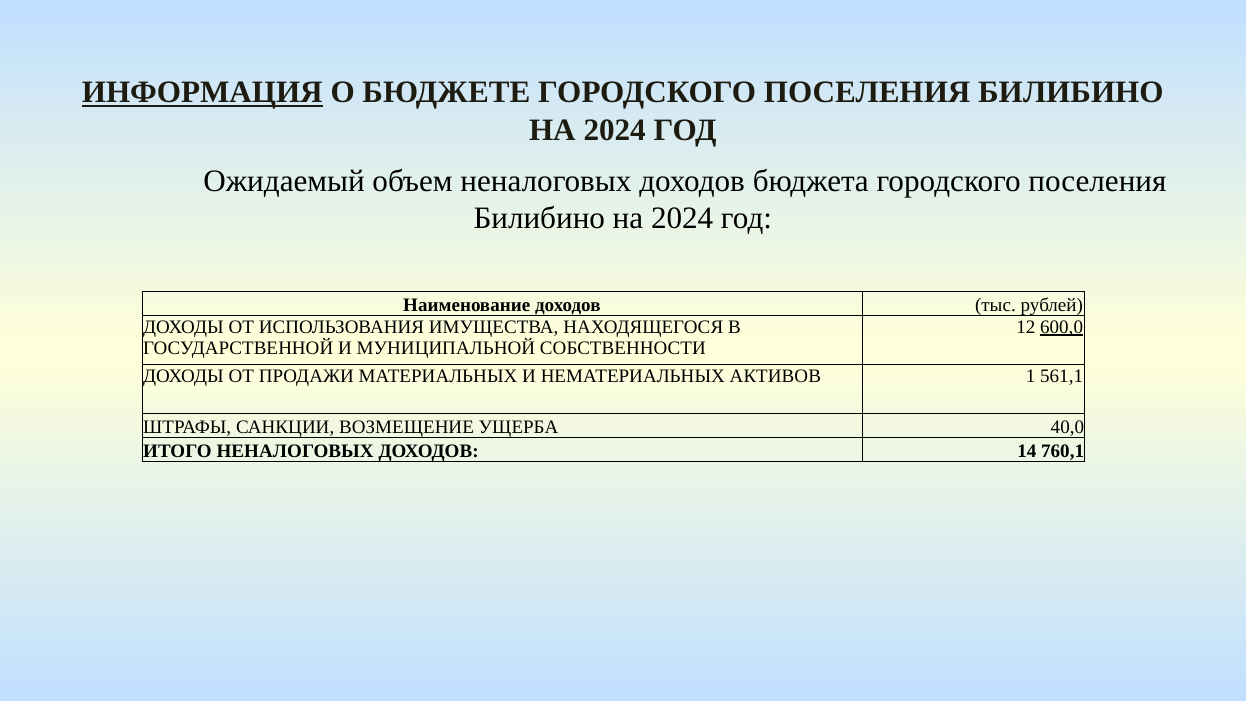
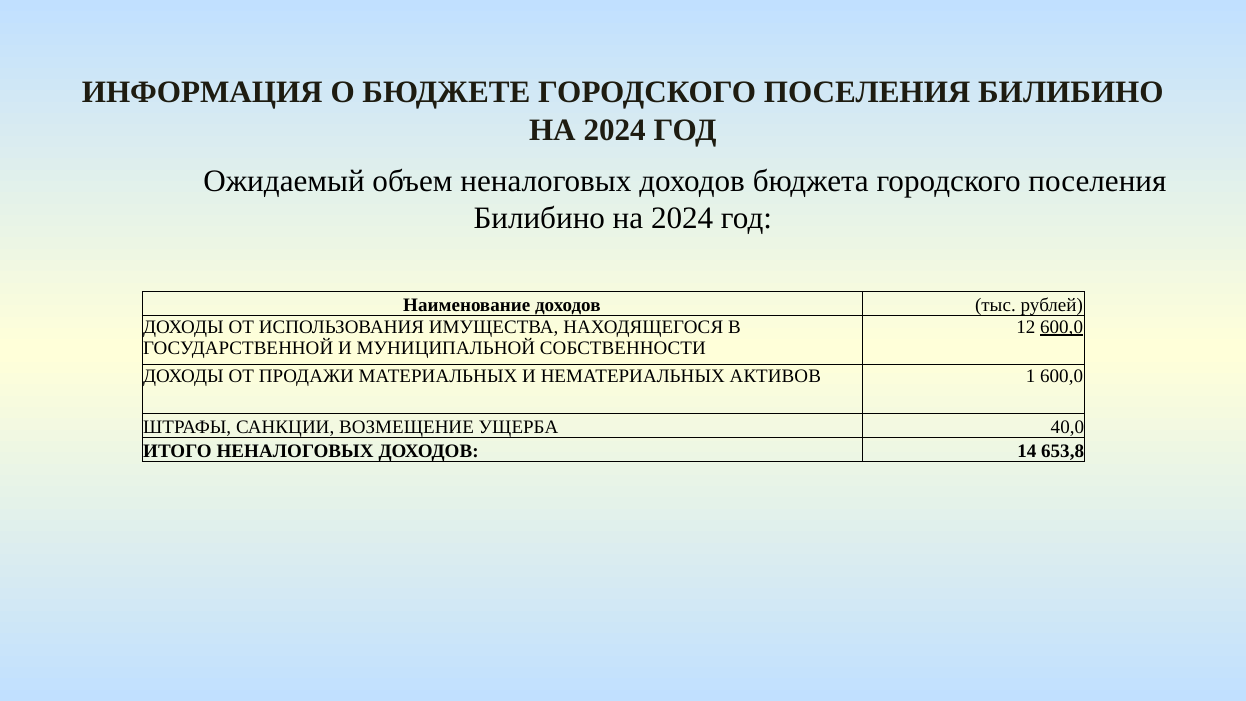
ИНФОРМАЦИЯ underline: present -> none
1 561,1: 561,1 -> 600,0
760,1: 760,1 -> 653,8
